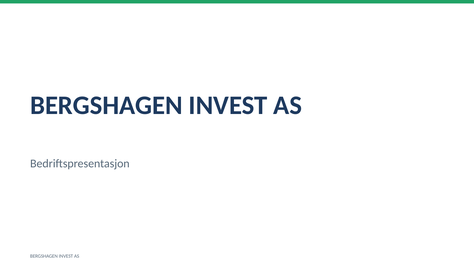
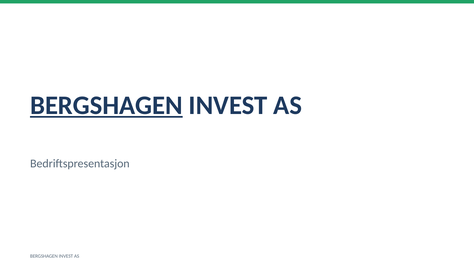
BERGSHAGEN at (106, 105) underline: none -> present
